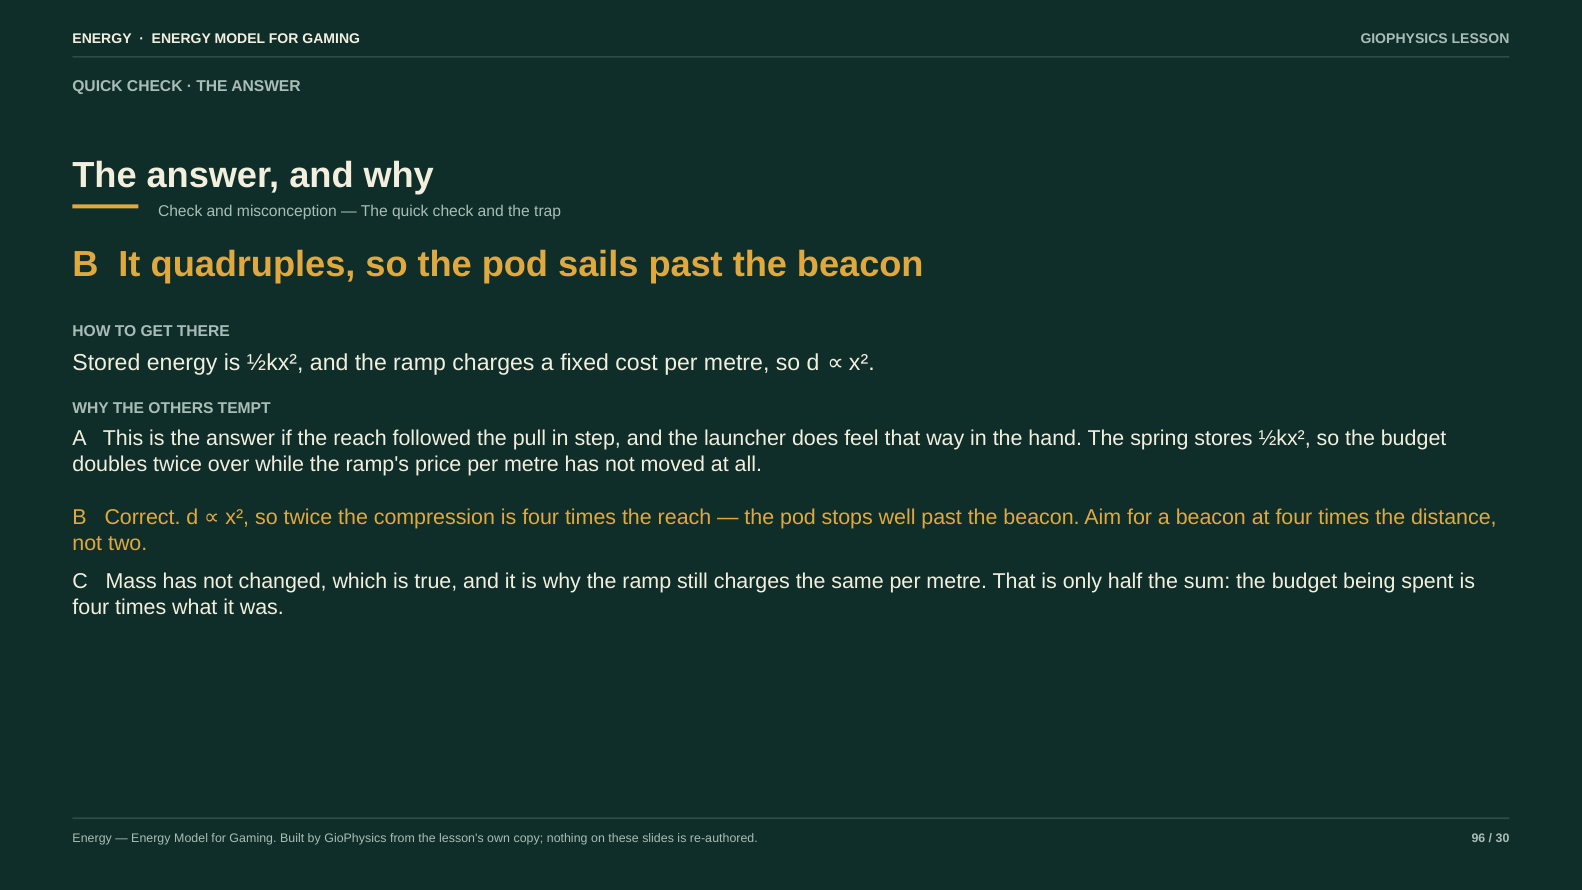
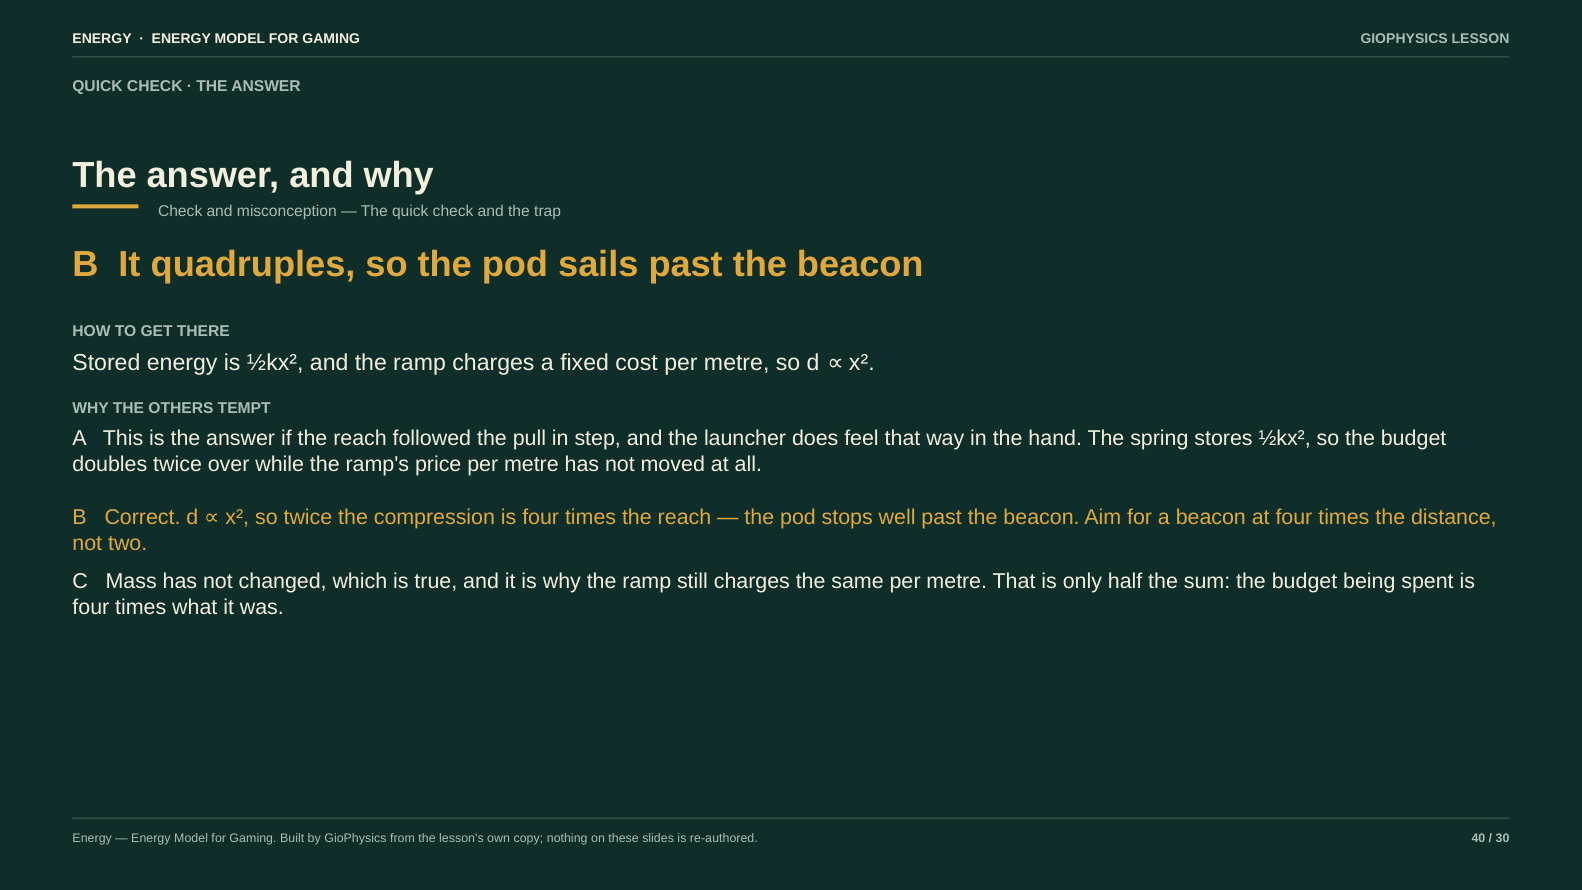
96: 96 -> 40
